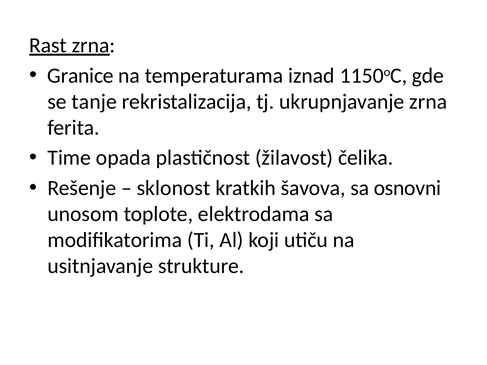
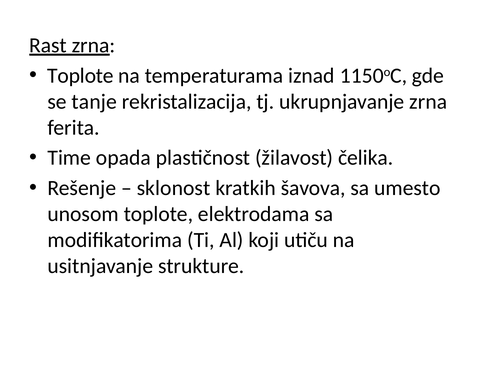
Granice at (81, 76): Granice -> Toplote
osnovni: osnovni -> umesto
